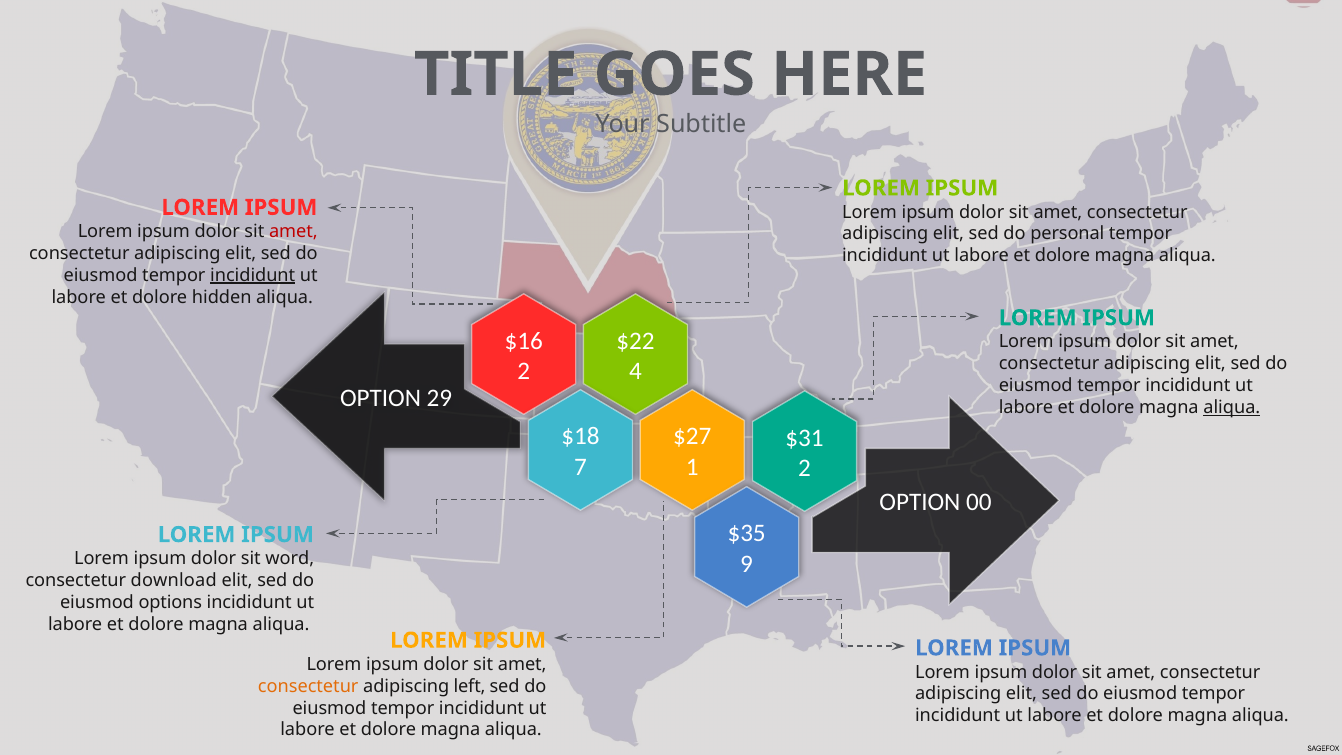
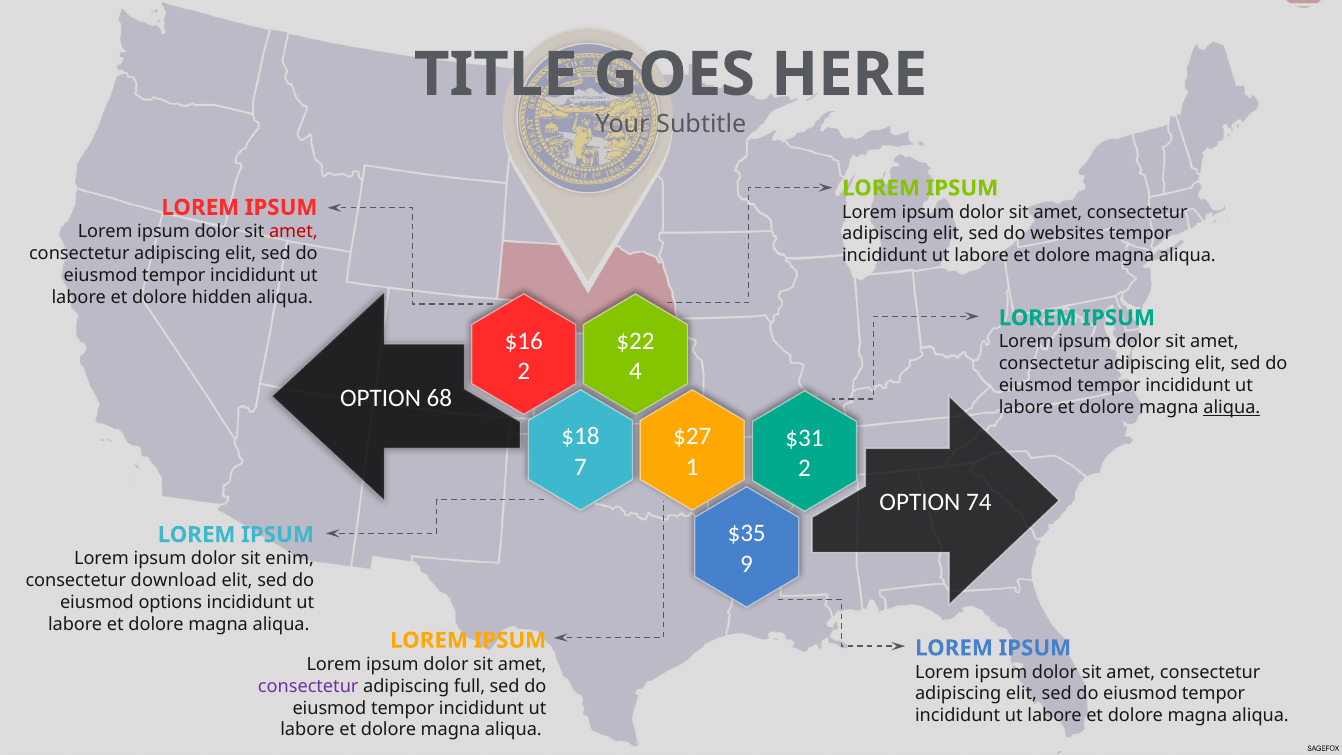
personal: personal -> websites
incididunt at (253, 275) underline: present -> none
29: 29 -> 68
00: 00 -> 74
word: word -> enim
consectetur at (308, 686) colour: orange -> purple
left: left -> full
